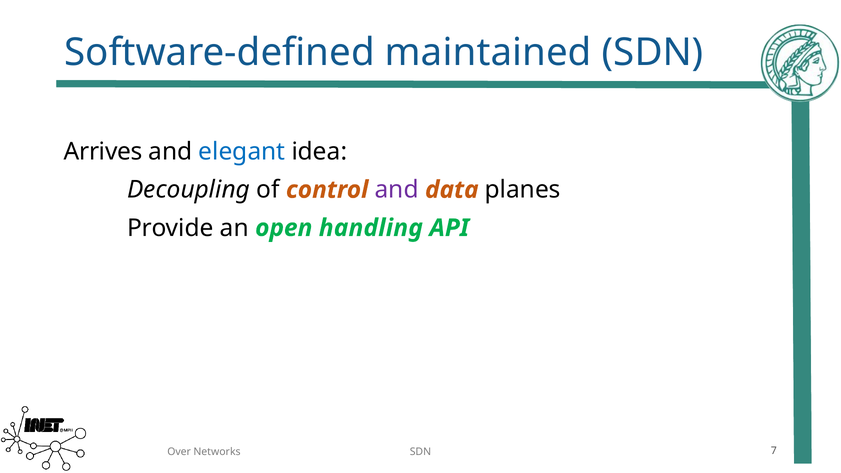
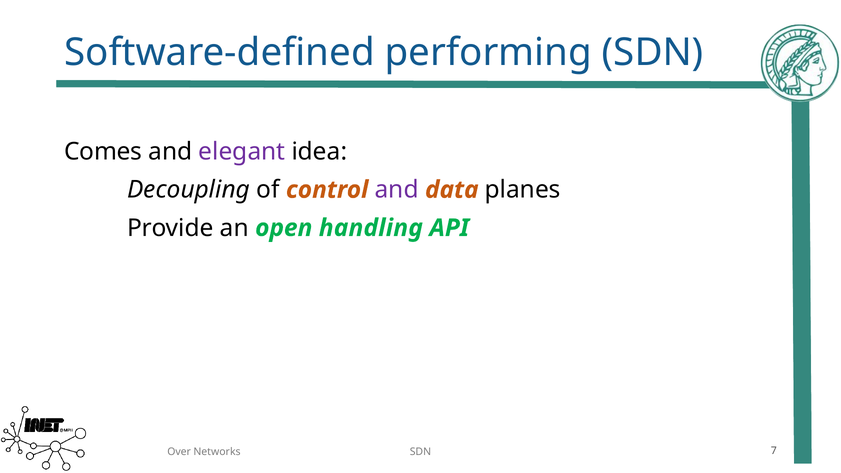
maintained: maintained -> performing
Arrives: Arrives -> Comes
elegant colour: blue -> purple
